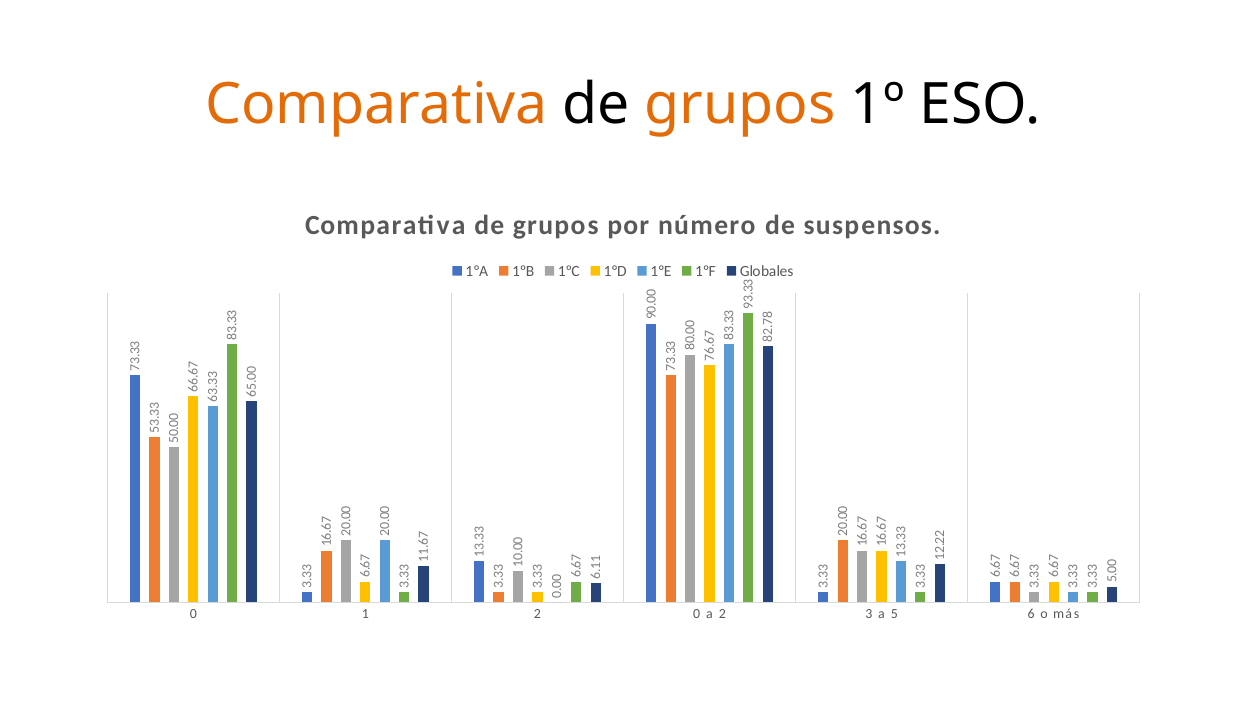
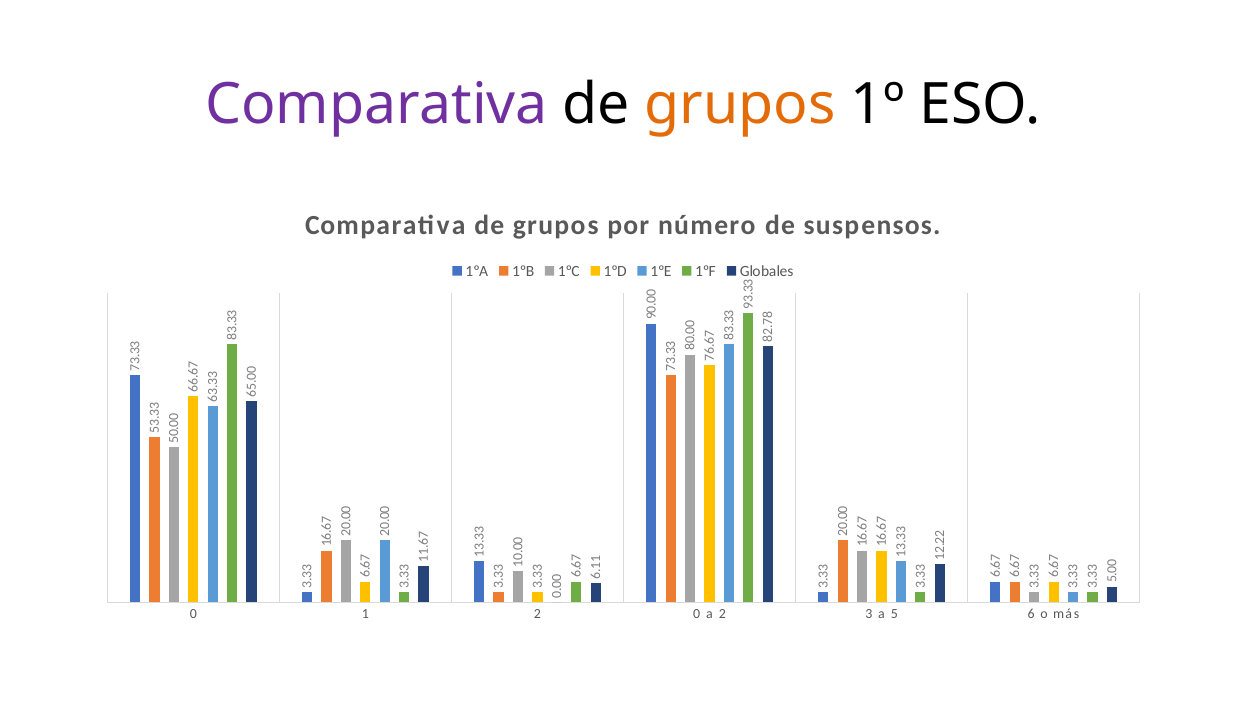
Comparativa at (377, 105) colour: orange -> purple
